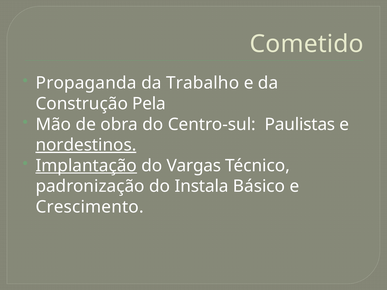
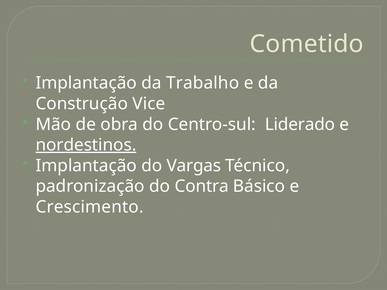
Propaganda at (86, 83): Propaganda -> Implantação
Pela: Pela -> Vice
Paulistas: Paulistas -> Liderado
Implantação at (86, 166) underline: present -> none
Instala: Instala -> Contra
